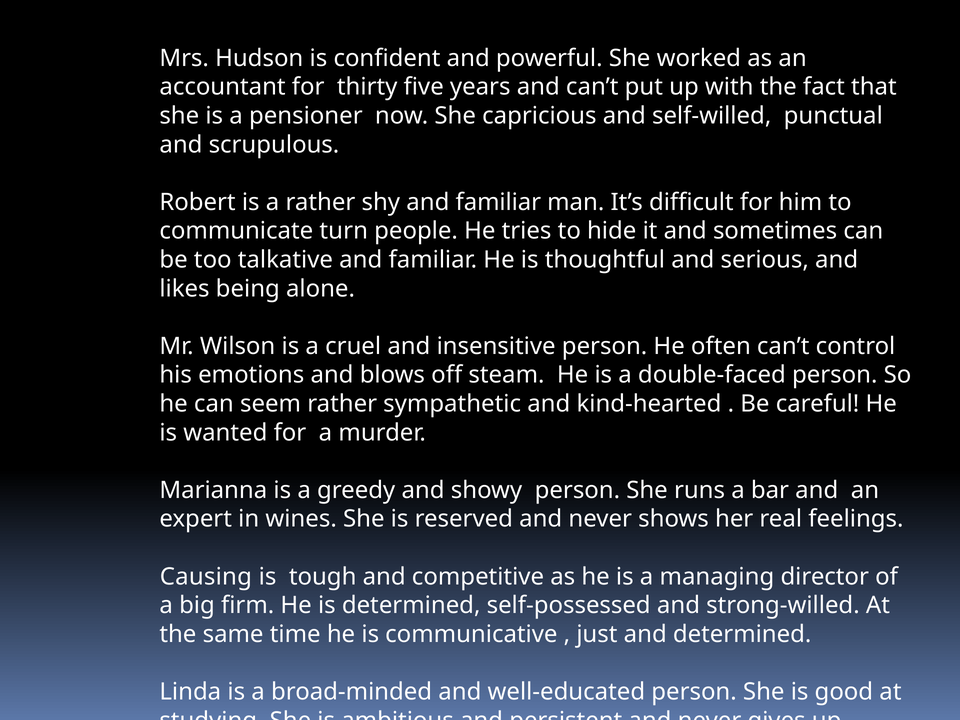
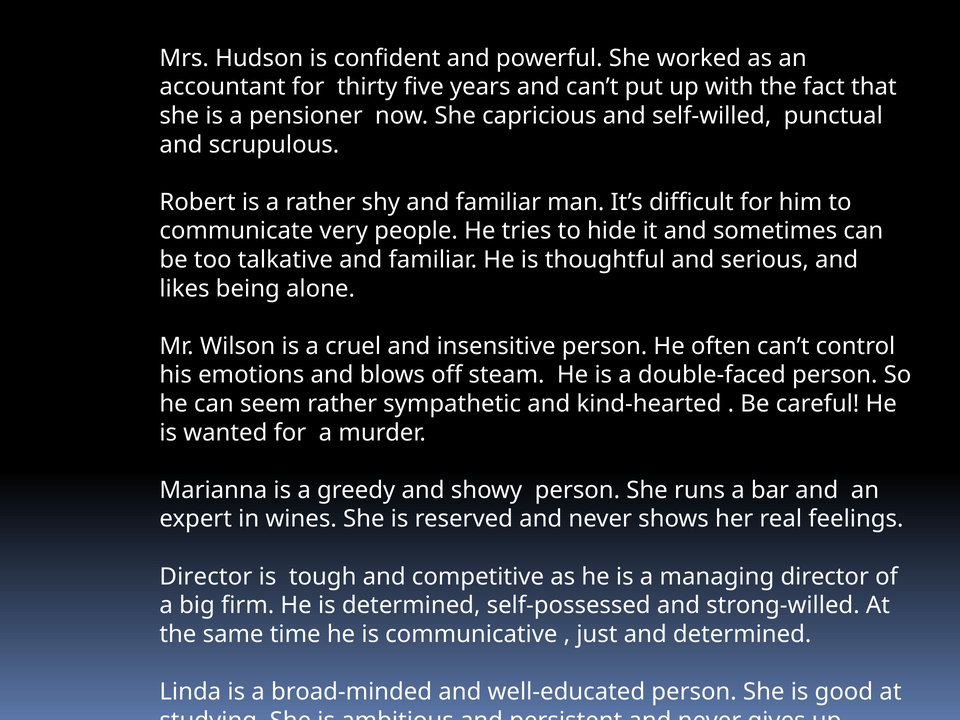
turn: turn -> very
Causing at (206, 577): Causing -> Director
